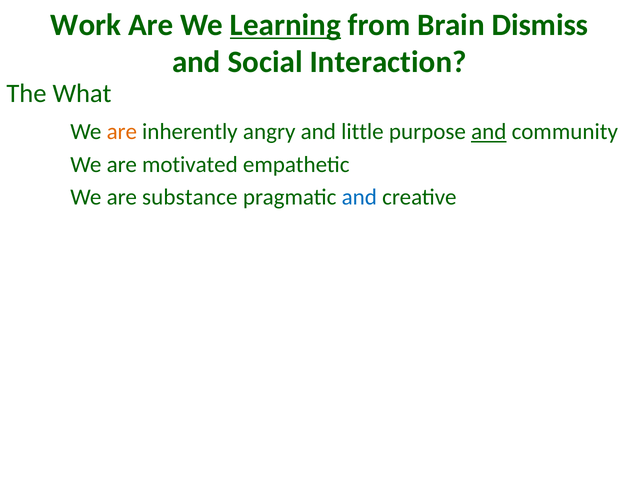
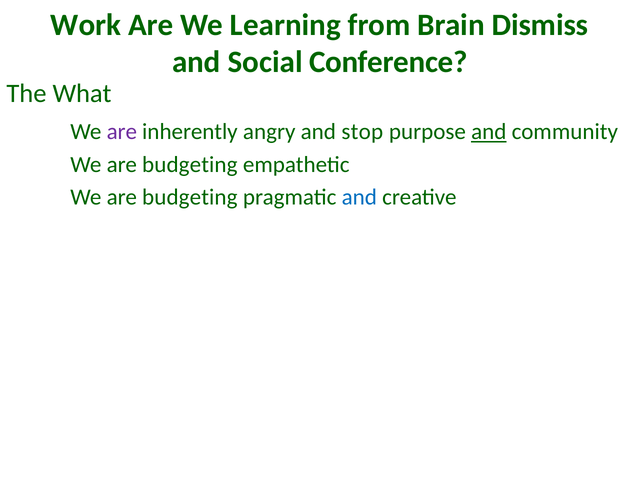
Learning underline: present -> none
Interaction: Interaction -> Conference
are at (122, 132) colour: orange -> purple
little: little -> stop
motivated at (190, 165): motivated -> budgeting
substance at (190, 197): substance -> budgeting
